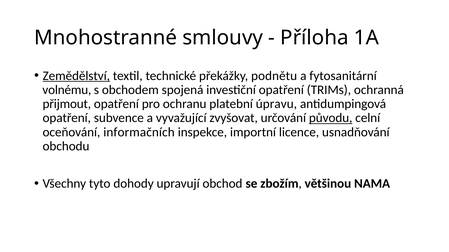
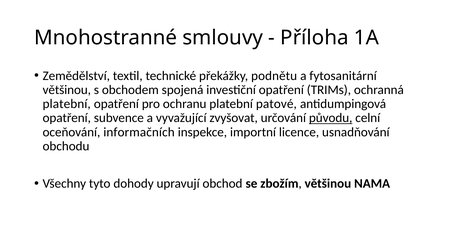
Zemědělství underline: present -> none
volnému at (67, 90): volnému -> většinou
přijmout at (67, 104): přijmout -> platební
úpravu: úpravu -> patové
